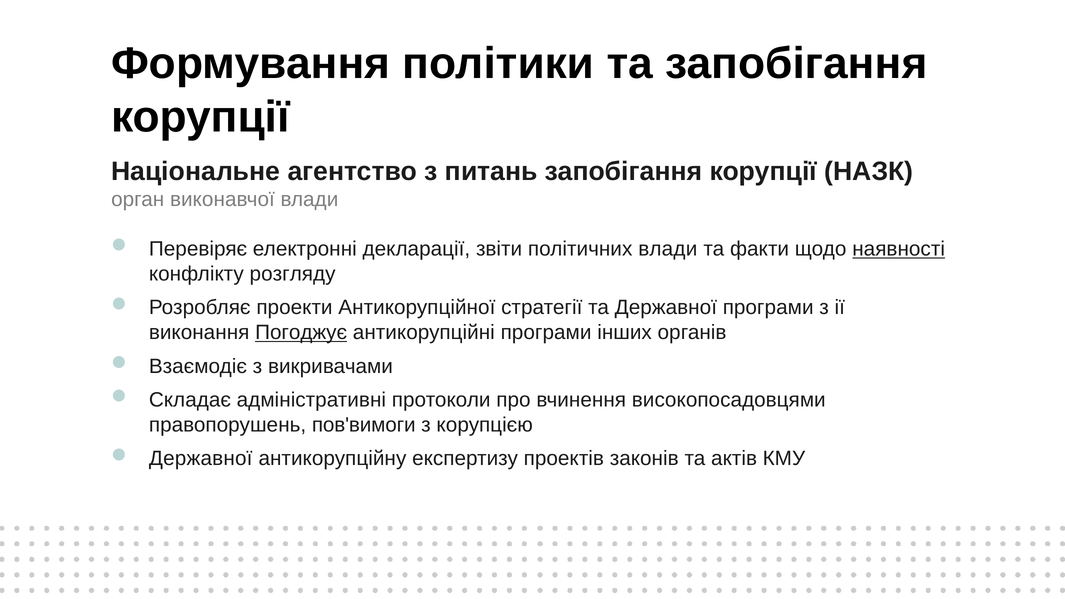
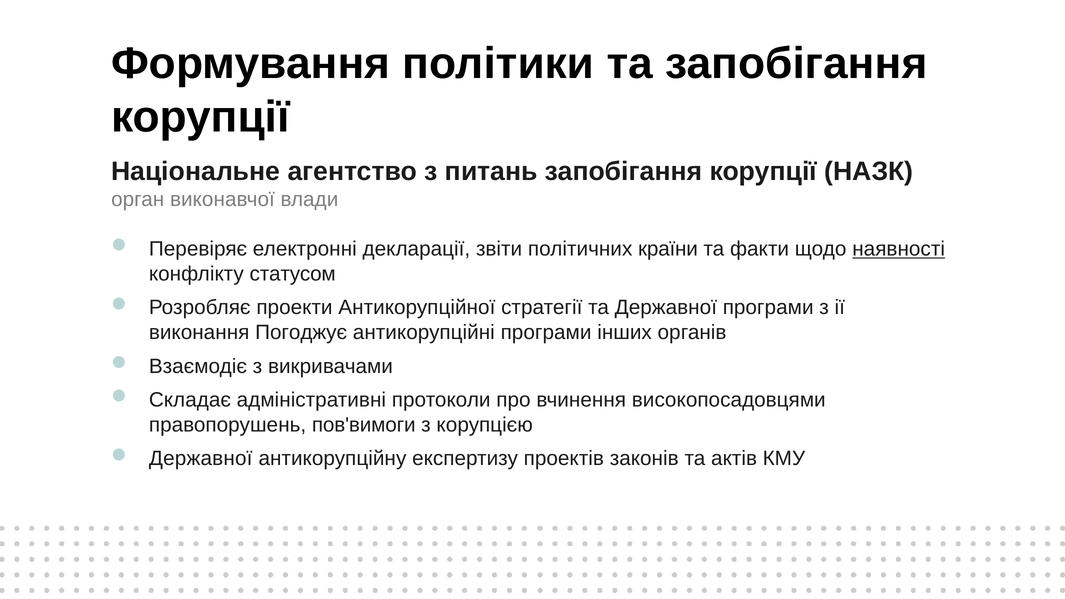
політичних влади: влади -> країни
розгляду: розгляду -> статусом
Погоджує underline: present -> none
